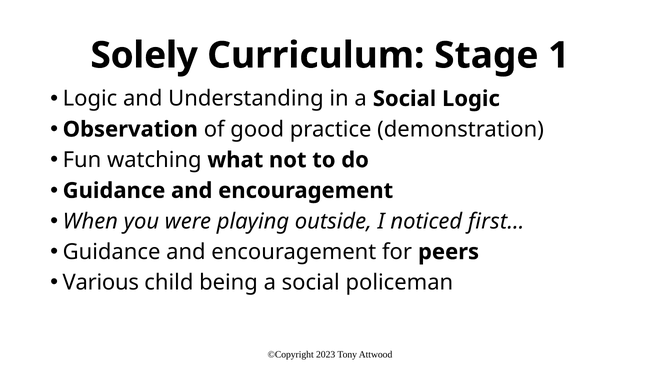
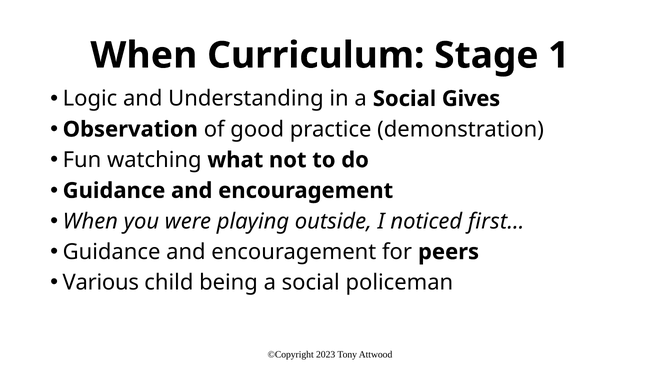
Solely at (144, 55): Solely -> When
Social Logic: Logic -> Gives
